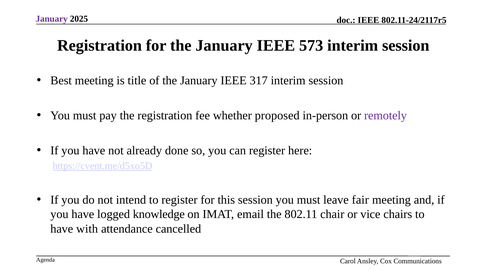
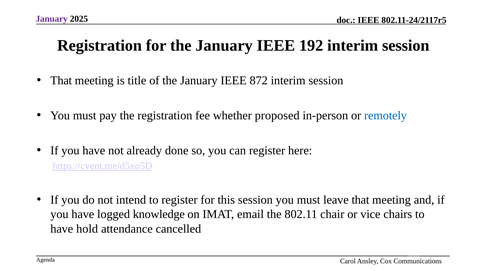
573: 573 -> 192
Best at (61, 81): Best -> That
317: 317 -> 872
remotely colour: purple -> blue
leave fair: fair -> that
with: with -> hold
